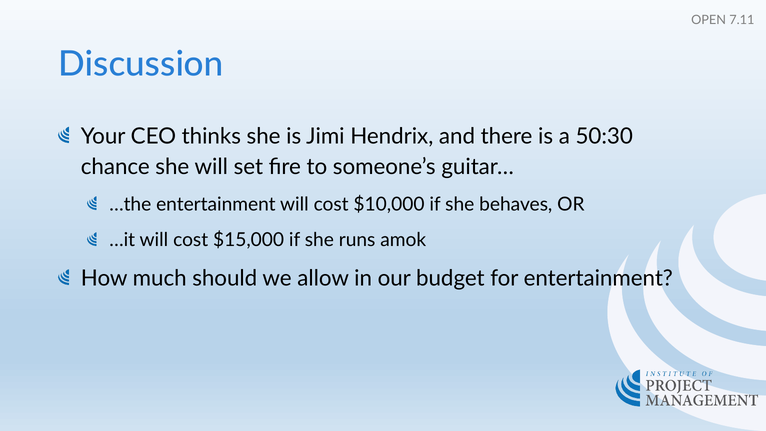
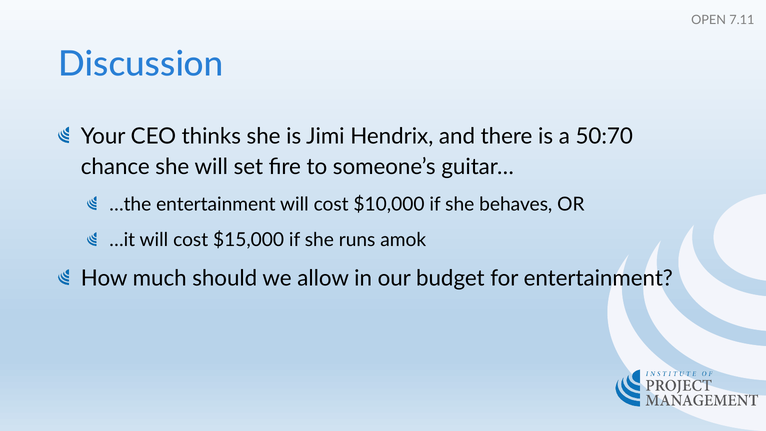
50:30: 50:30 -> 50:70
